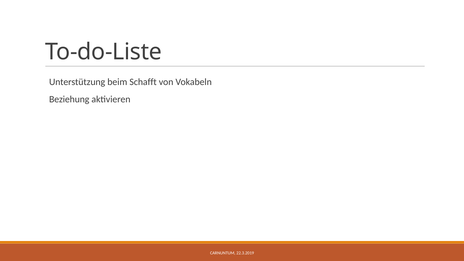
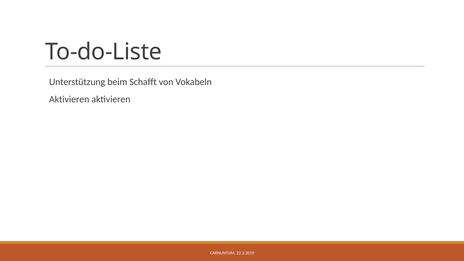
Beziehung at (69, 99): Beziehung -> Aktivieren
